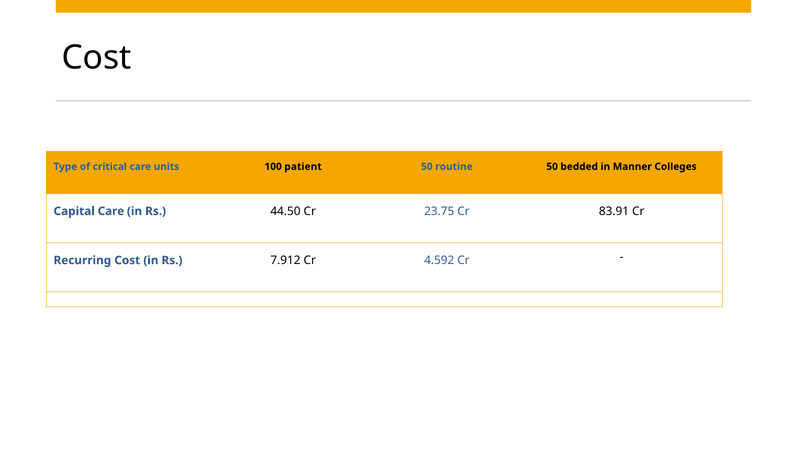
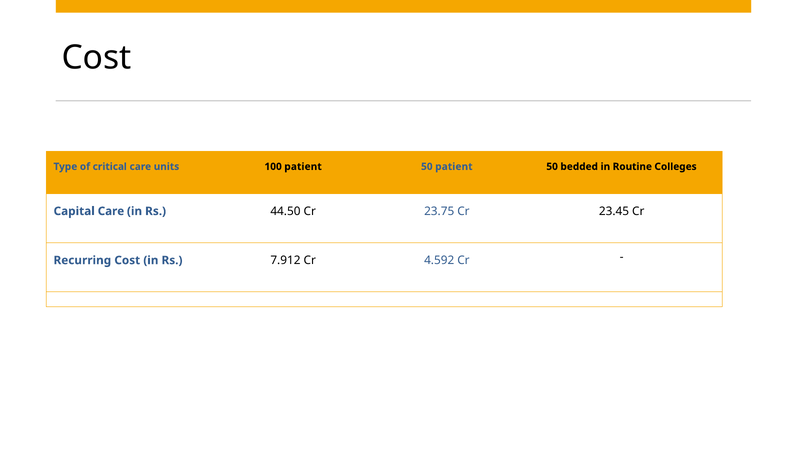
50 routine: routine -> patient
Manner: Manner -> Routine
83.91: 83.91 -> 23.45
